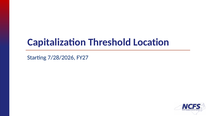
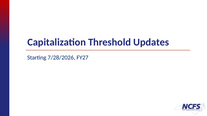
Location: Location -> Updates
